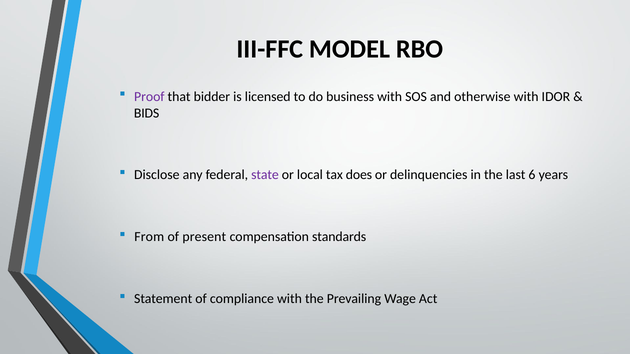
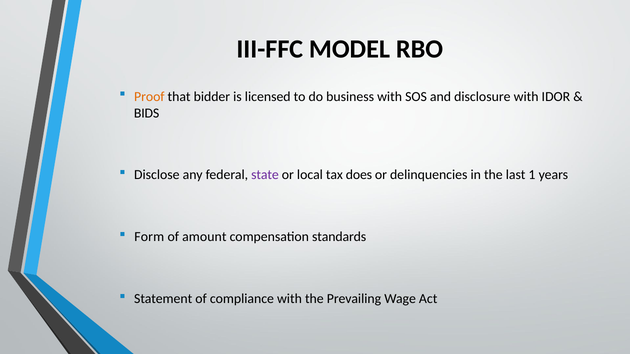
Proof colour: purple -> orange
otherwise: otherwise -> disclosure
6: 6 -> 1
From: From -> Form
present: present -> amount
